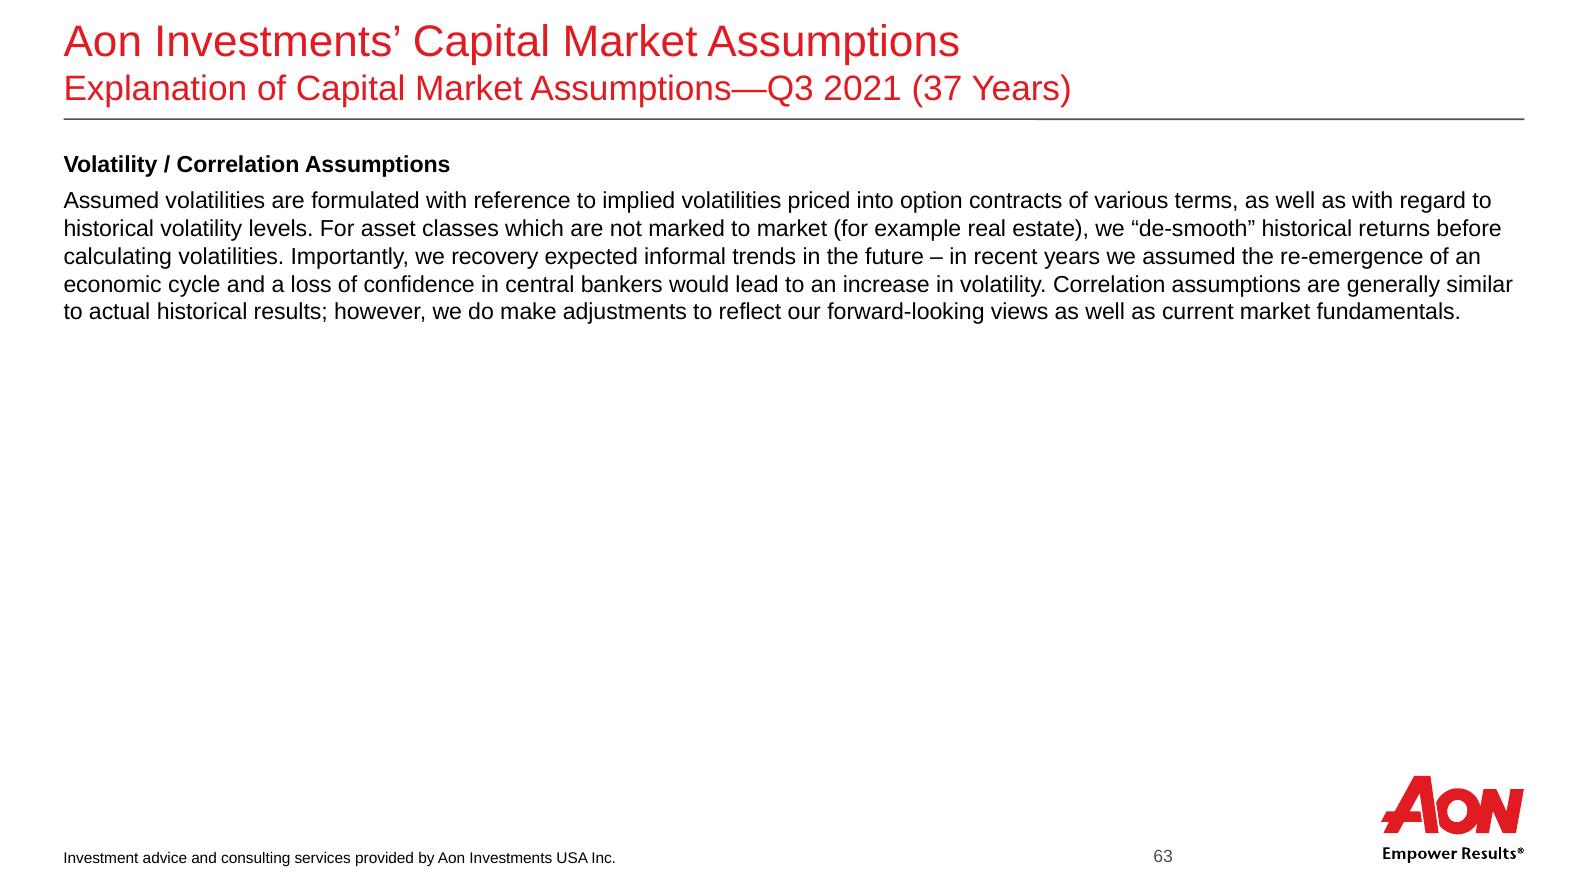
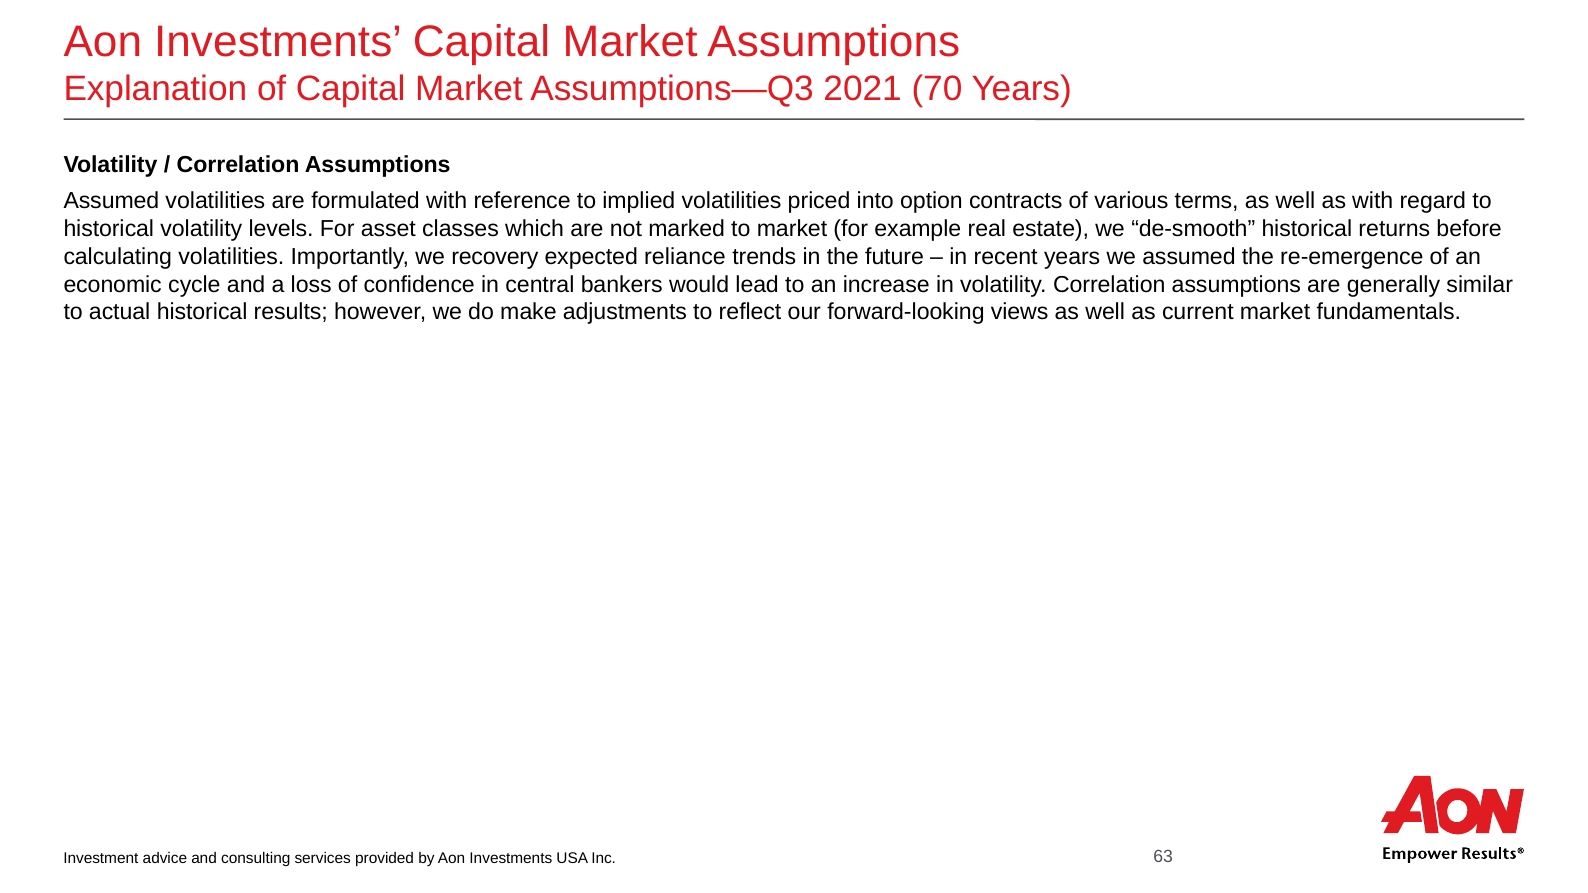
37: 37 -> 70
informal: informal -> reliance
